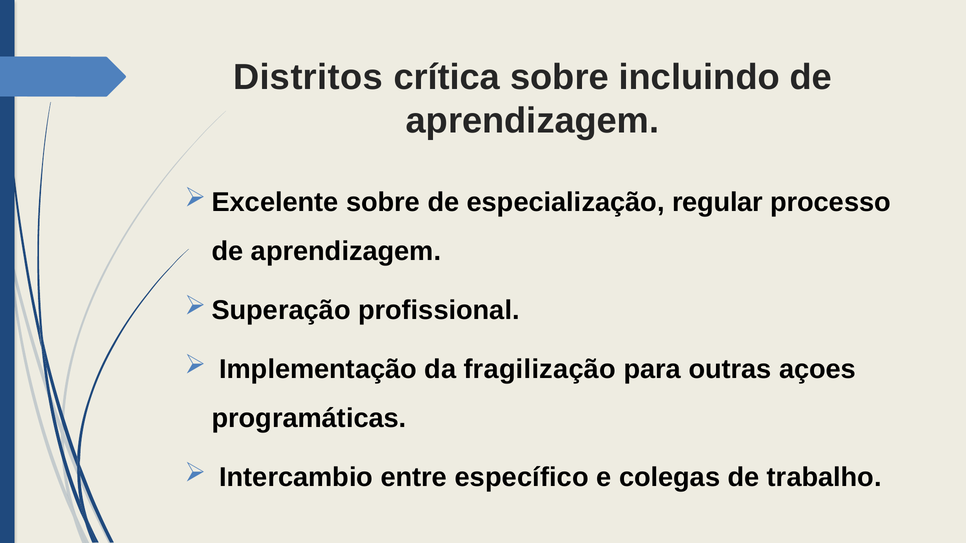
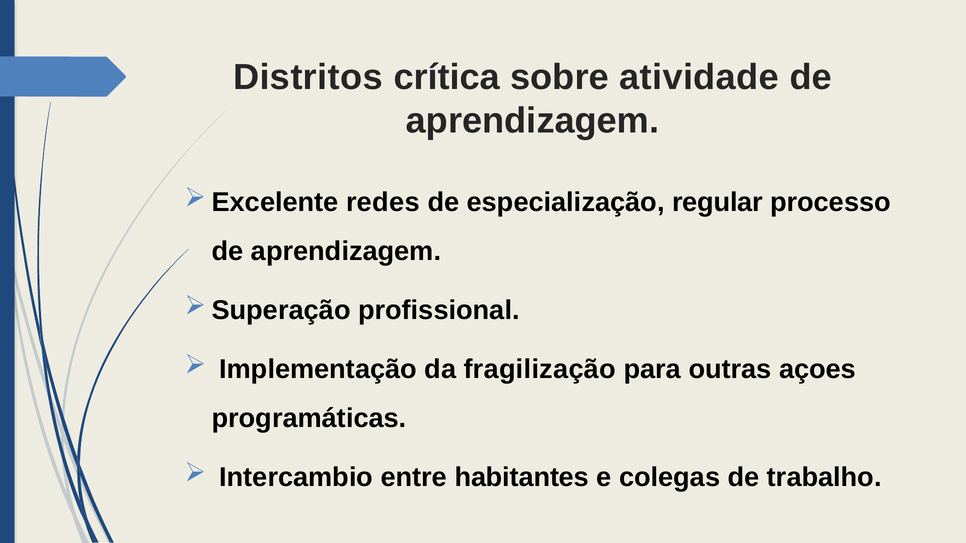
incluindo: incluindo -> atividade
sobre at (383, 203): sobre -> redes
específico: específico -> habitantes
